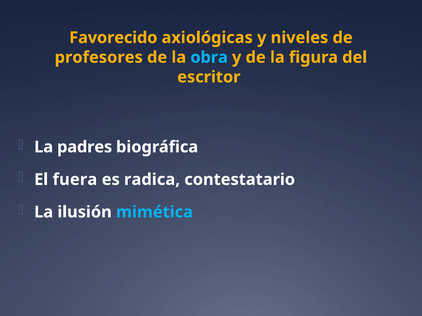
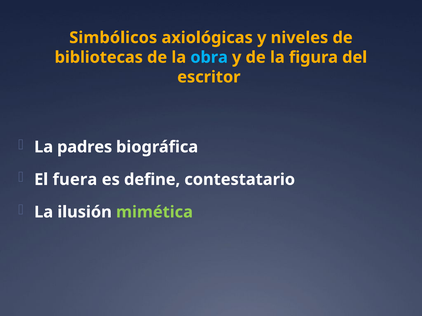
Favorecido: Favorecido -> Simbólicos
profesores: profesores -> bibliotecas
radica: radica -> define
mimética colour: light blue -> light green
